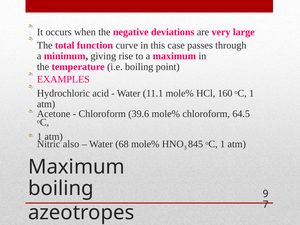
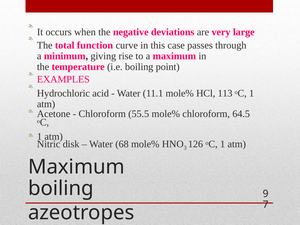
160: 160 -> 113
39.6: 39.6 -> 55.5
also: also -> disk
845: 845 -> 126
